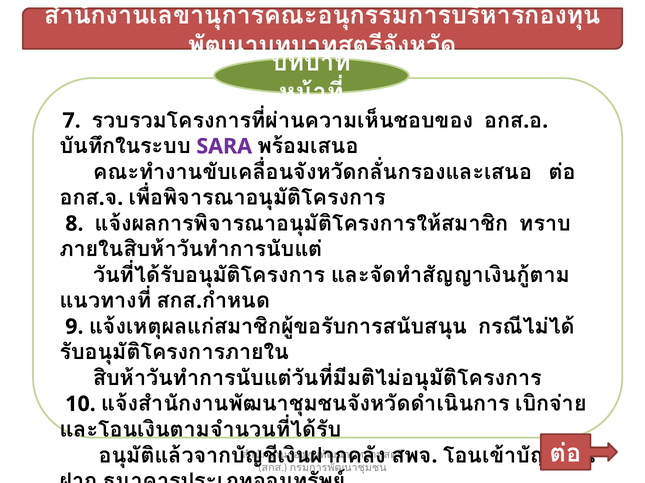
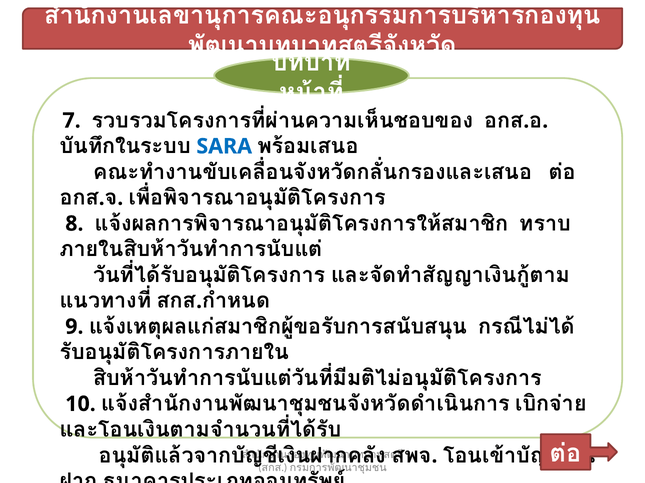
SARA colour: purple -> blue
